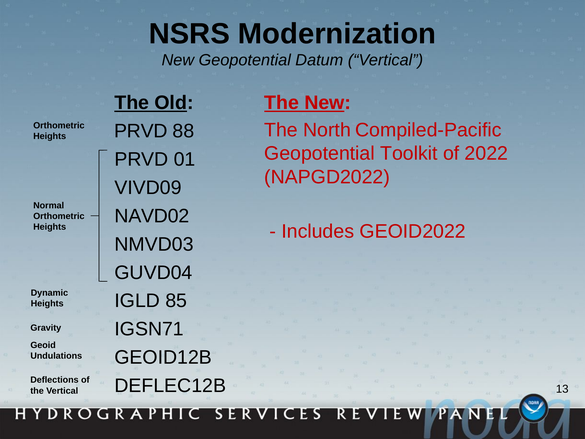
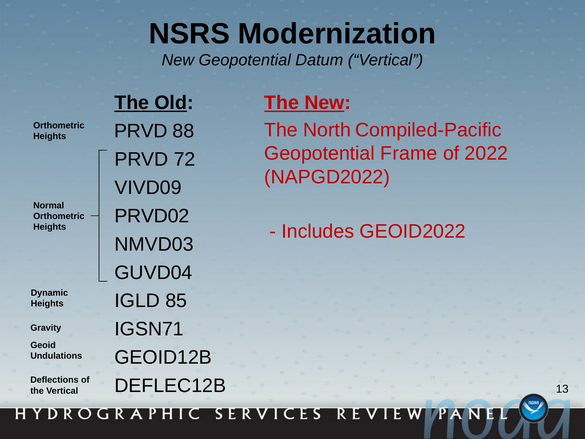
Toolkit: Toolkit -> Frame
01: 01 -> 72
NAVD02: NAVD02 -> PRVD02
